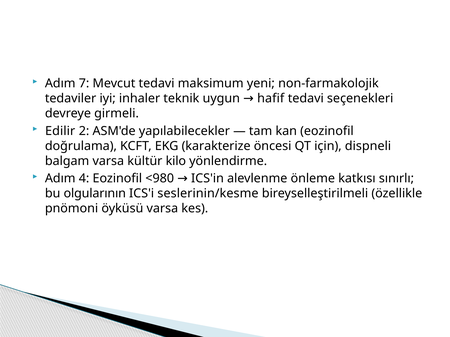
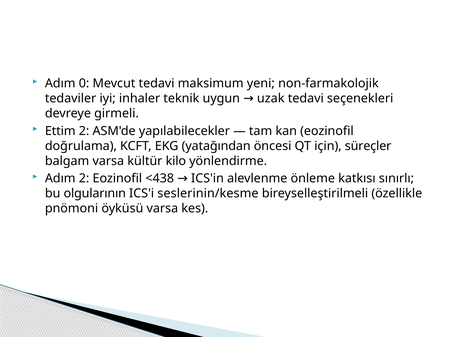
7: 7 -> 0
hafif: hafif -> uzak
Edilir: Edilir -> Ettim
karakterize: karakterize -> yatağından
dispneli: dispneli -> süreçler
Adım 4: 4 -> 2
<980: <980 -> <438
